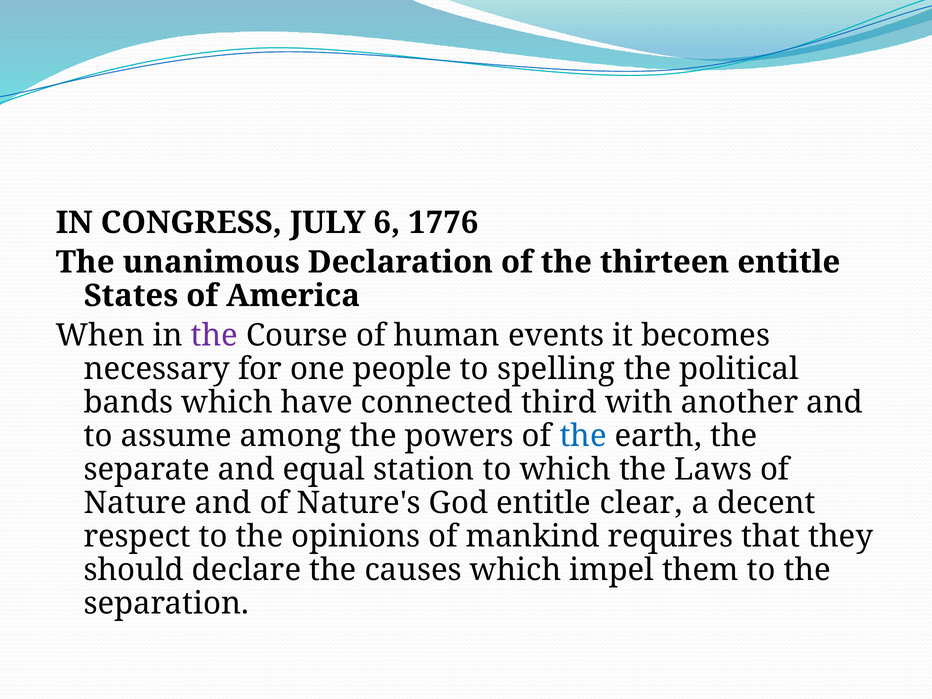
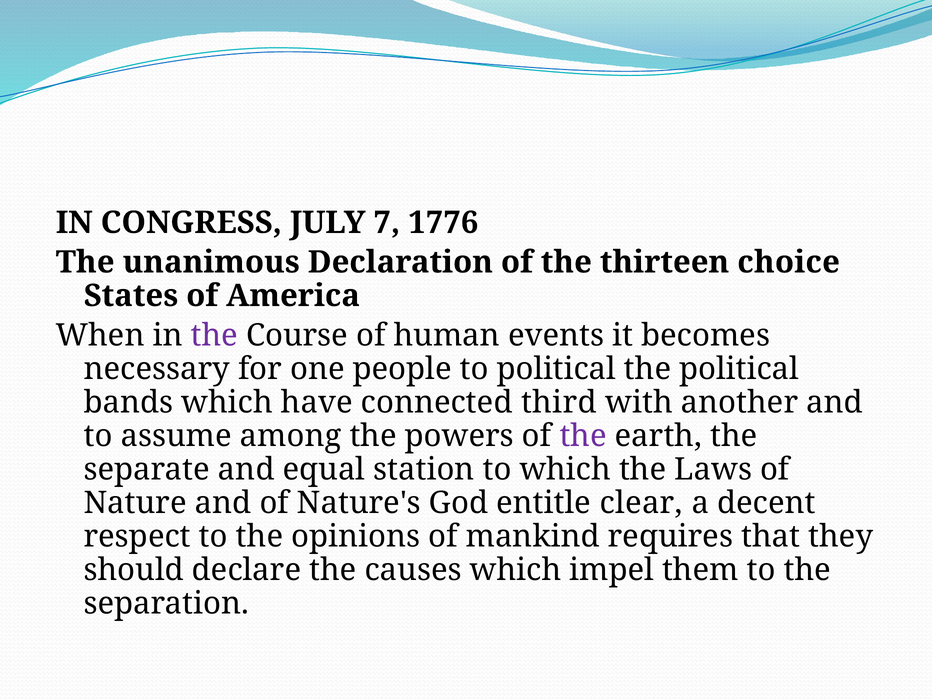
6: 6 -> 7
thirteen entitle: entitle -> choice
to spelling: spelling -> political
the at (583, 436) colour: blue -> purple
